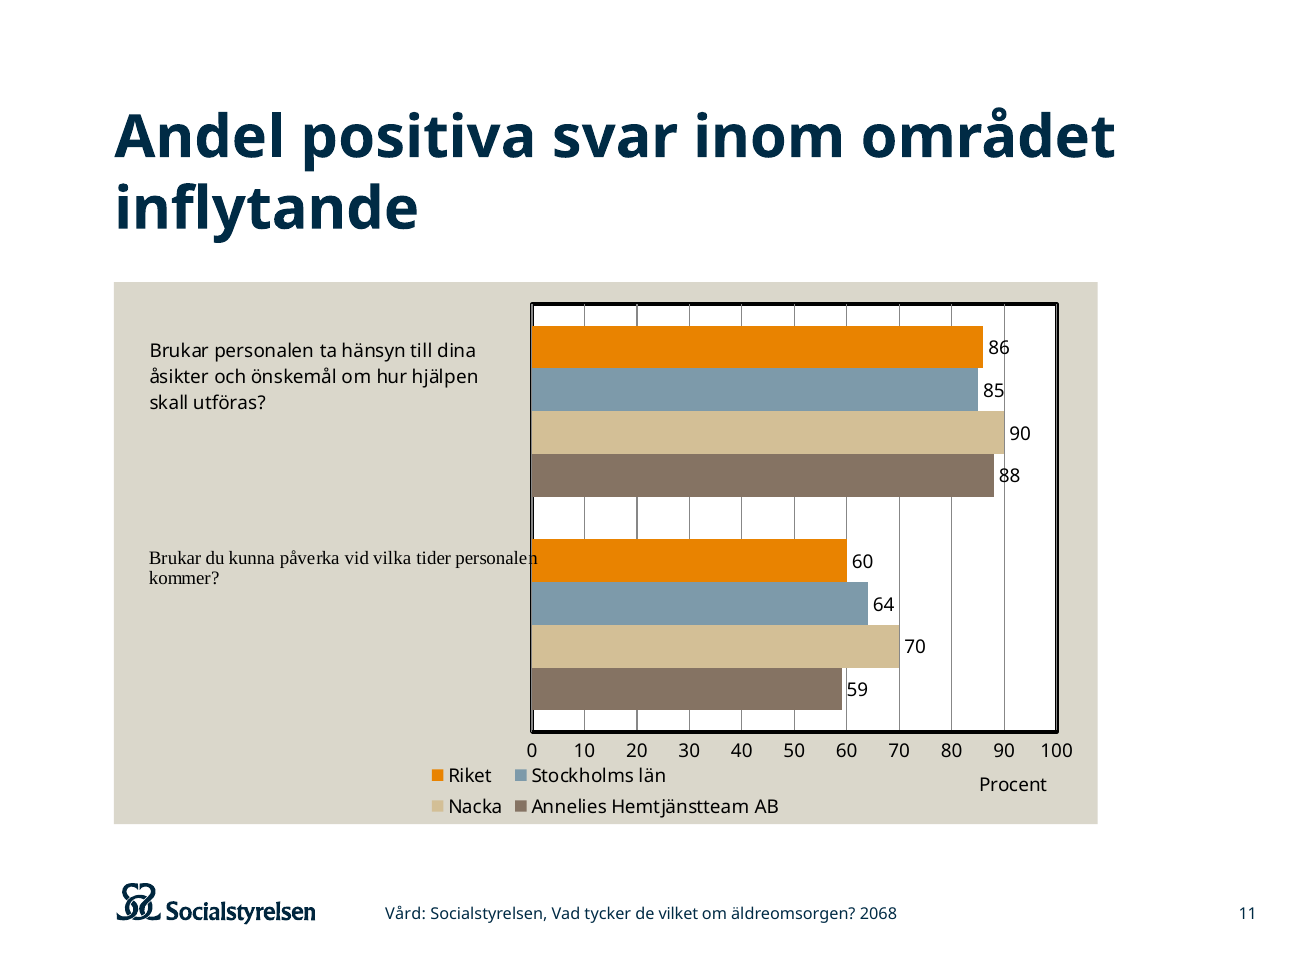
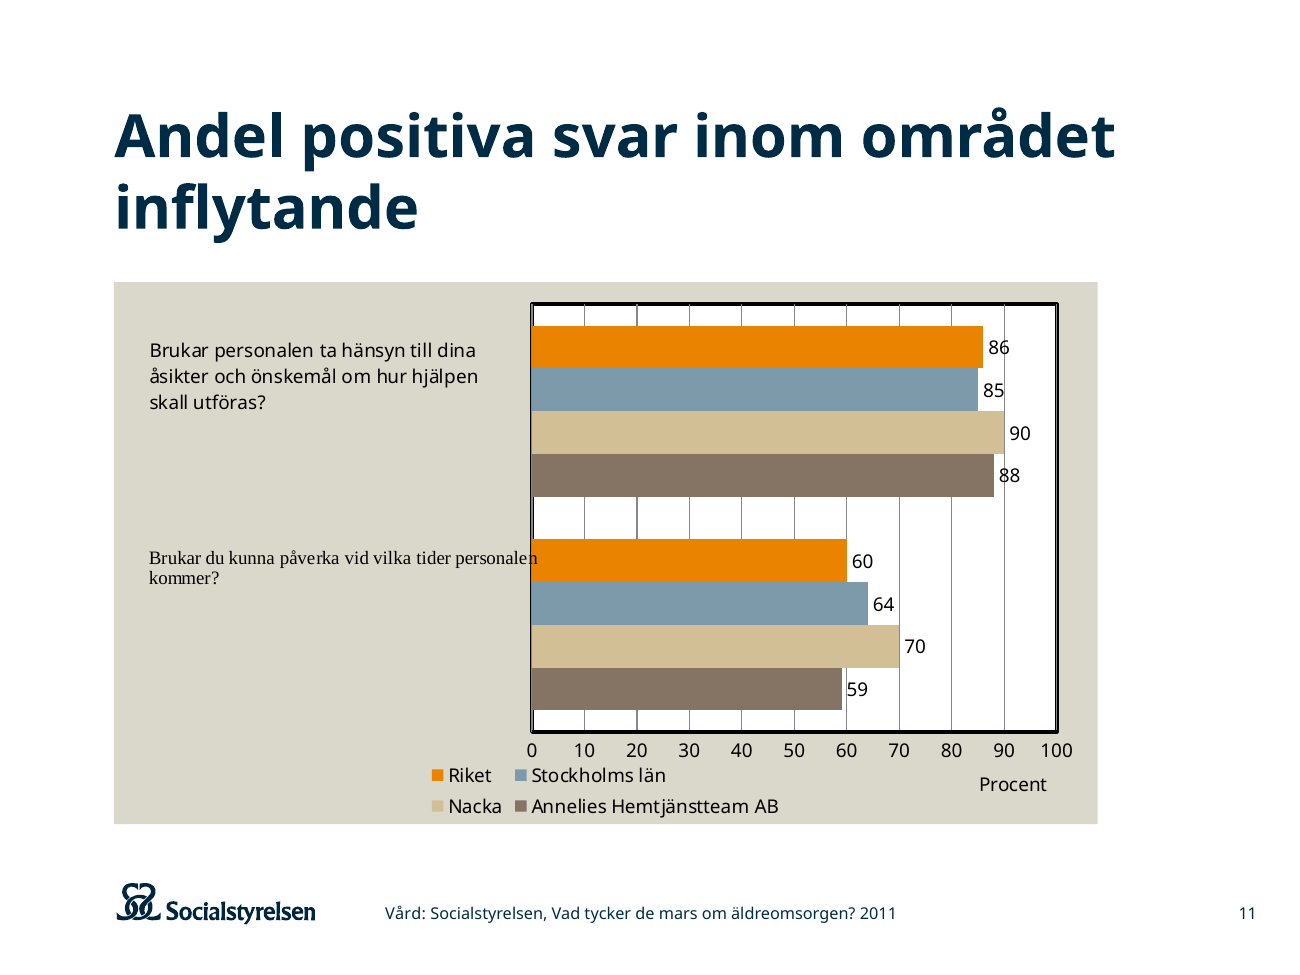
vilket: vilket -> mars
2068: 2068 -> 2011
